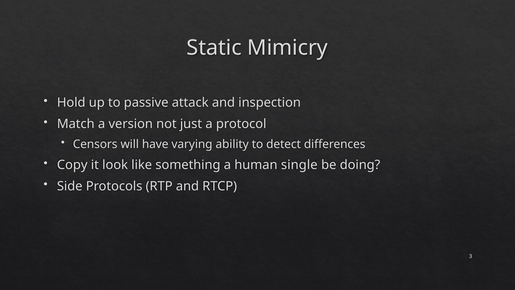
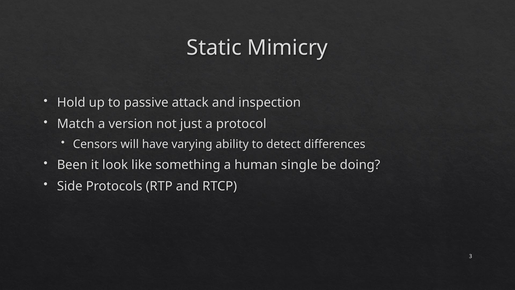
Copy: Copy -> Been
